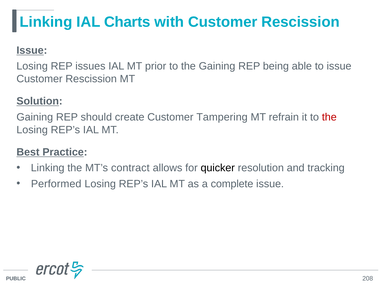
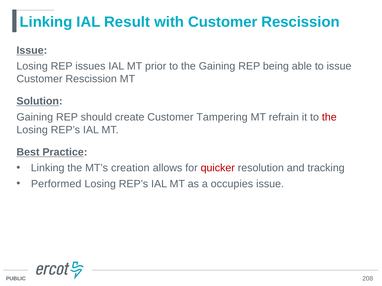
Charts: Charts -> Result
contract: contract -> creation
quicker colour: black -> red
complete: complete -> occupies
